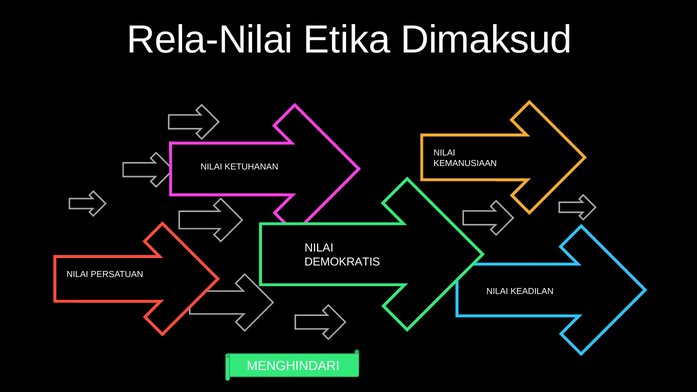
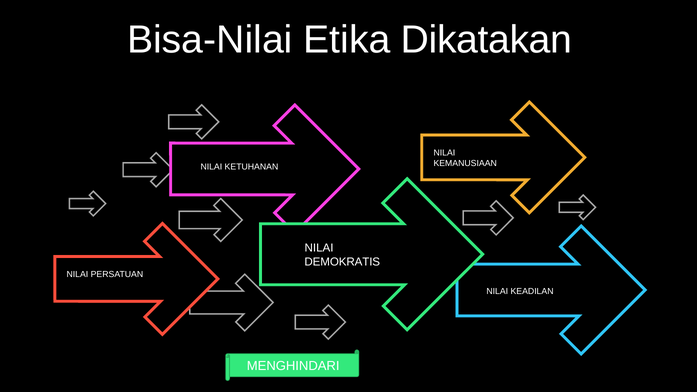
Rela-Nilai: Rela-Nilai -> Bisa-Nilai
Dimaksud: Dimaksud -> Dikatakan
